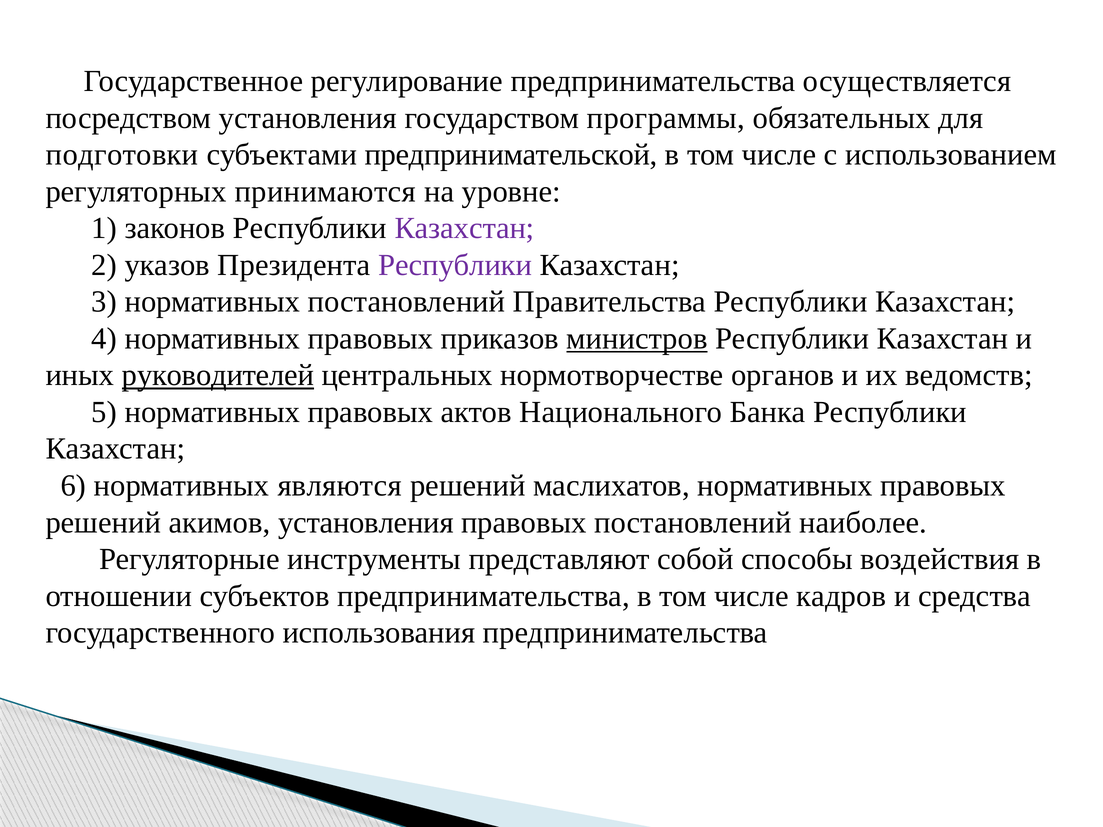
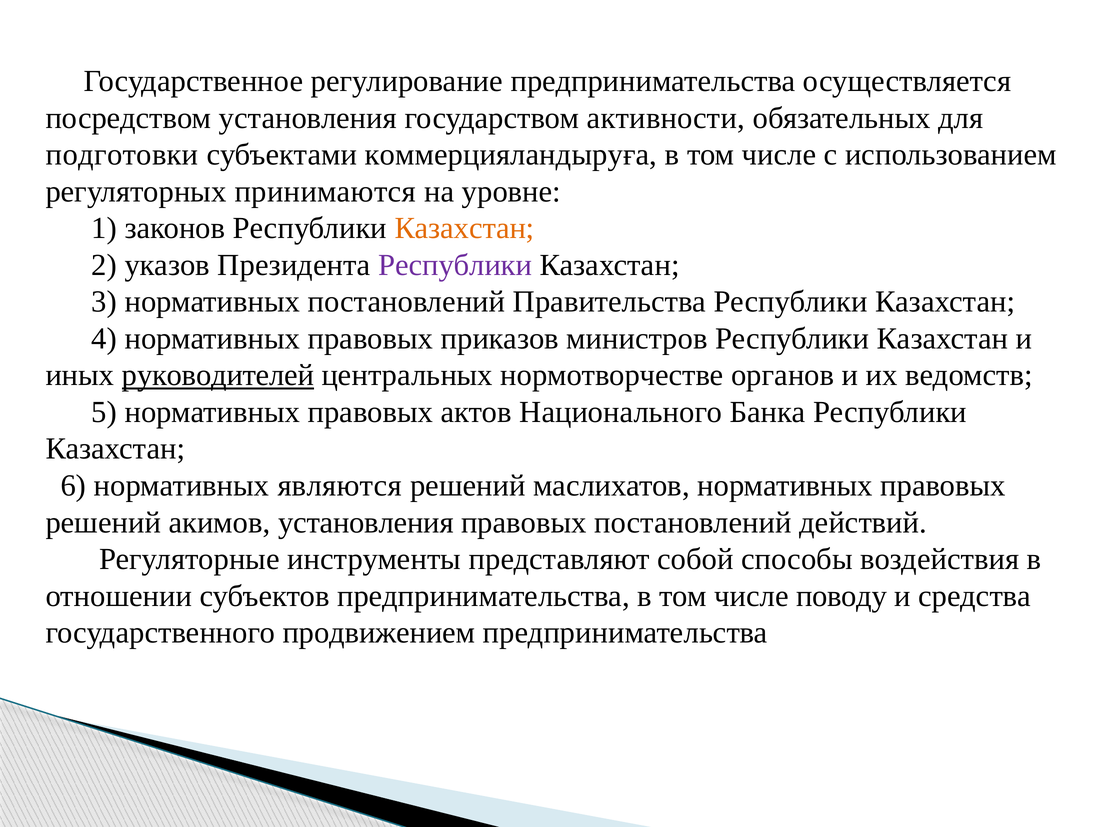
программы: программы -> активности
предпринимательской: предпринимательской -> коммерцияландыруға
Казахстан at (465, 228) colour: purple -> orange
министров underline: present -> none
наиболее: наиболее -> действий
кадров: кадров -> поводу
использования: использования -> продвижением
